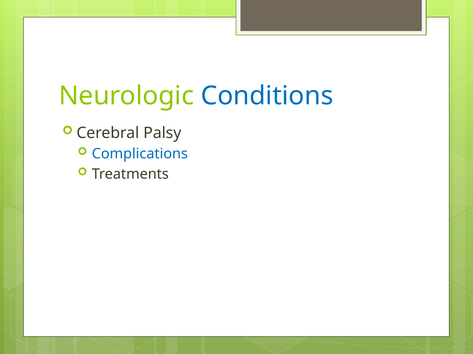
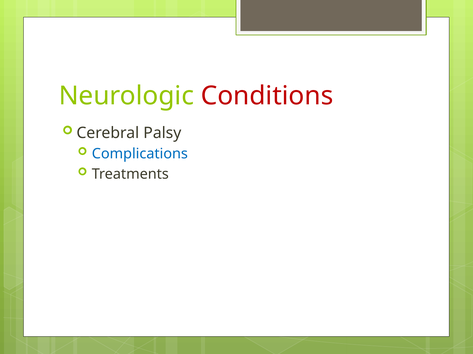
Conditions colour: blue -> red
